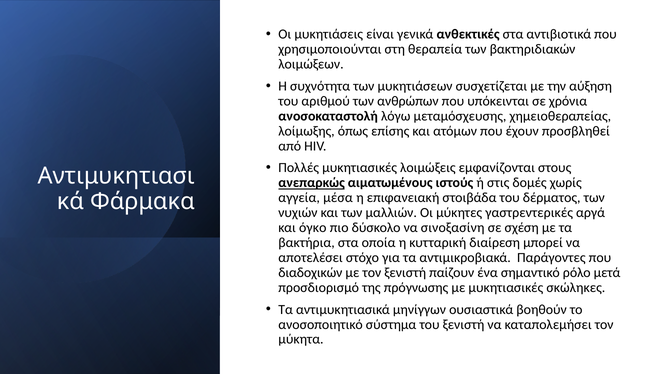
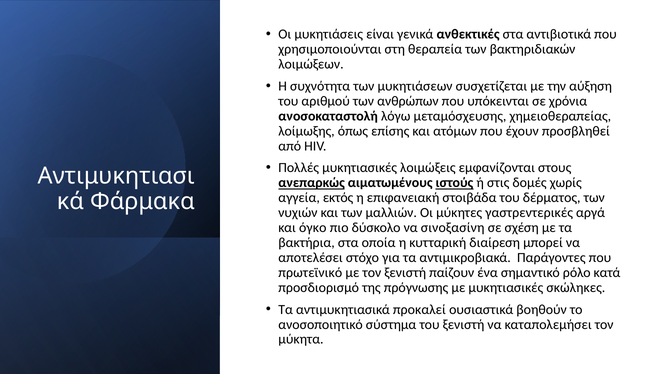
ιστούς underline: none -> present
μέσα: μέσα -> εκτός
διαδοχικών: διαδοχικών -> πρωτεϊνικό
μετά: μετά -> κατά
μηνίγγων: μηνίγγων -> προκαλεί
